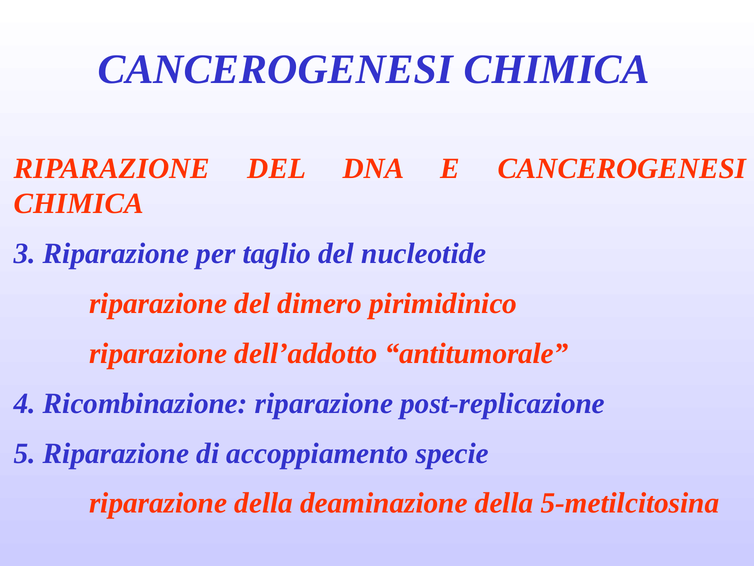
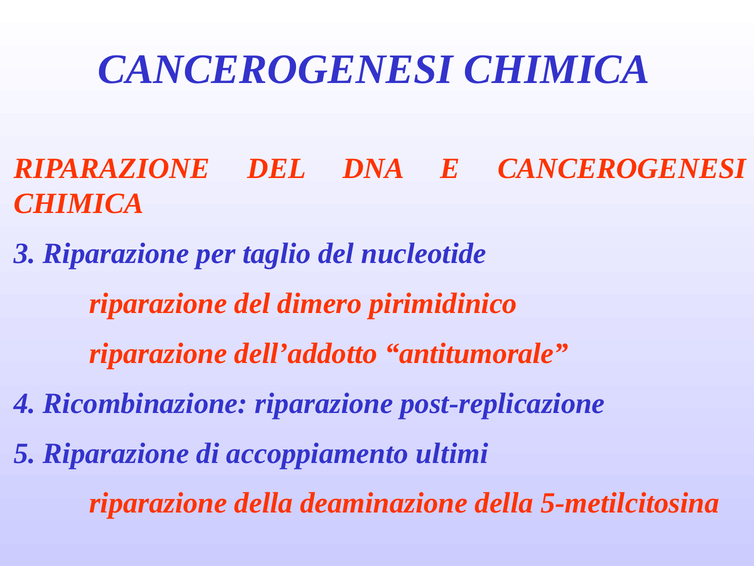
specie: specie -> ultimi
